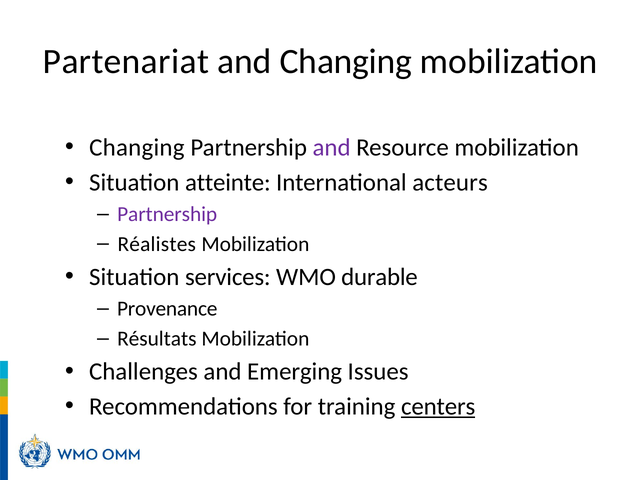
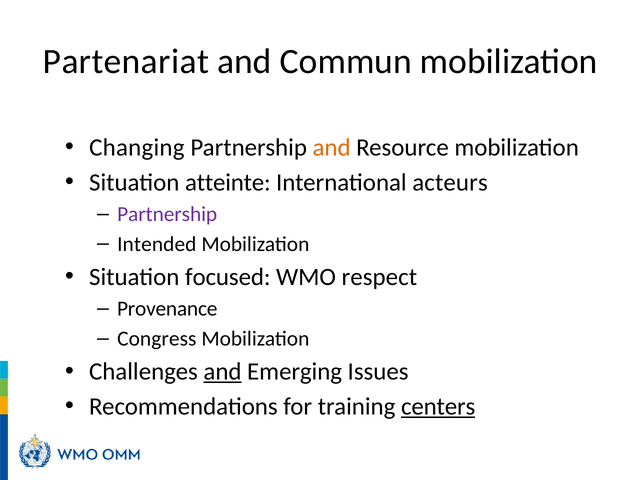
and Changing: Changing -> Commun
and at (332, 148) colour: purple -> orange
Réalistes: Réalistes -> Intended
services: services -> focused
durable: durable -> respect
Résultats: Résultats -> Congress
and at (223, 372) underline: none -> present
